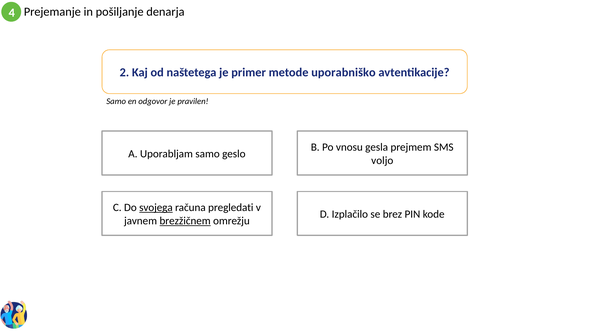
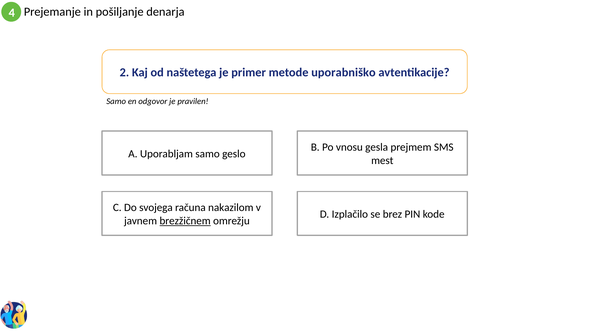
voljo: voljo -> mest
svojega underline: present -> none
pregledati: pregledati -> nakazilom
